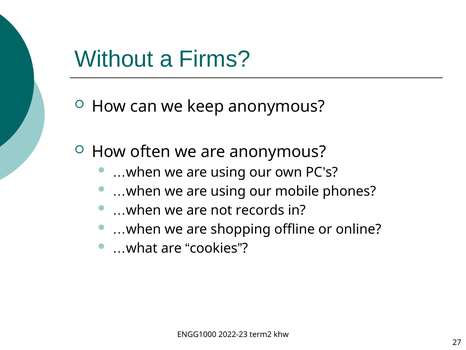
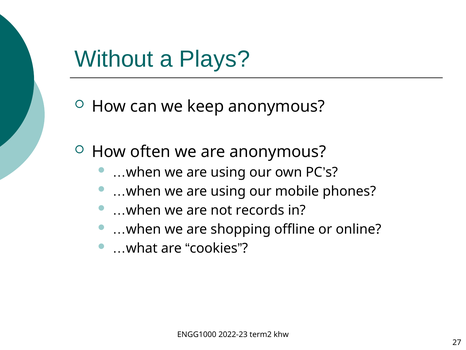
Firms: Firms -> Plays
